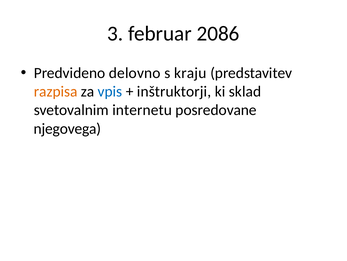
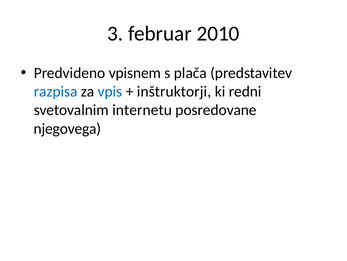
2086: 2086 -> 2010
delovno: delovno -> vpisnem
kraju: kraju -> plača
razpisa colour: orange -> blue
sklad: sklad -> redni
